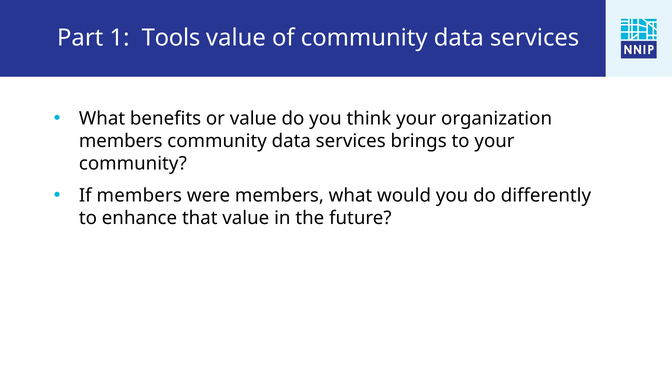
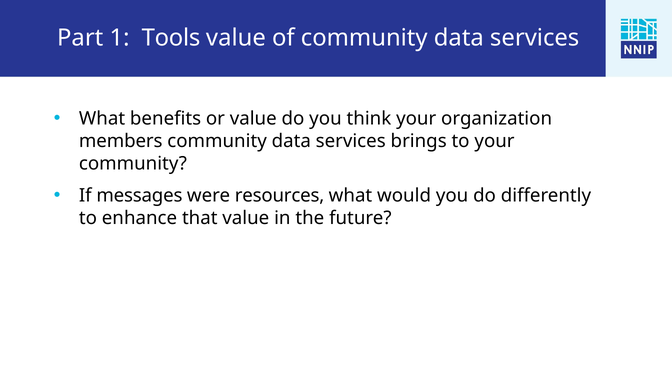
If members: members -> messages
were members: members -> resources
